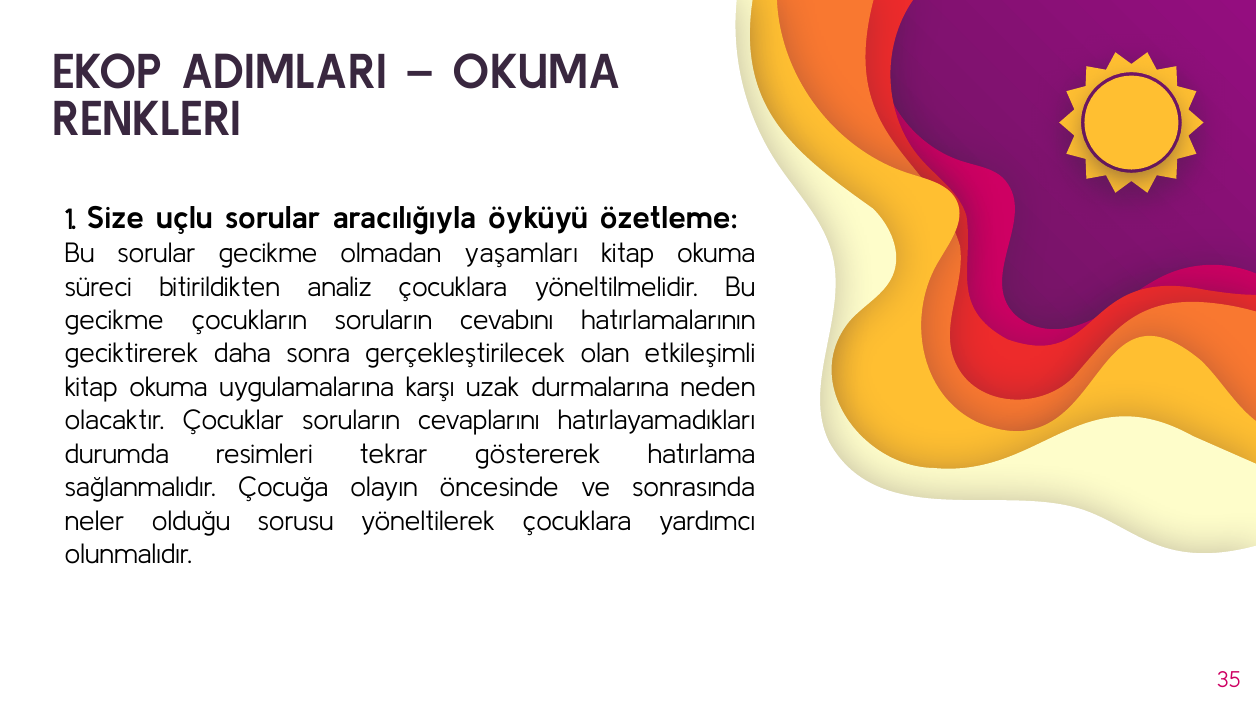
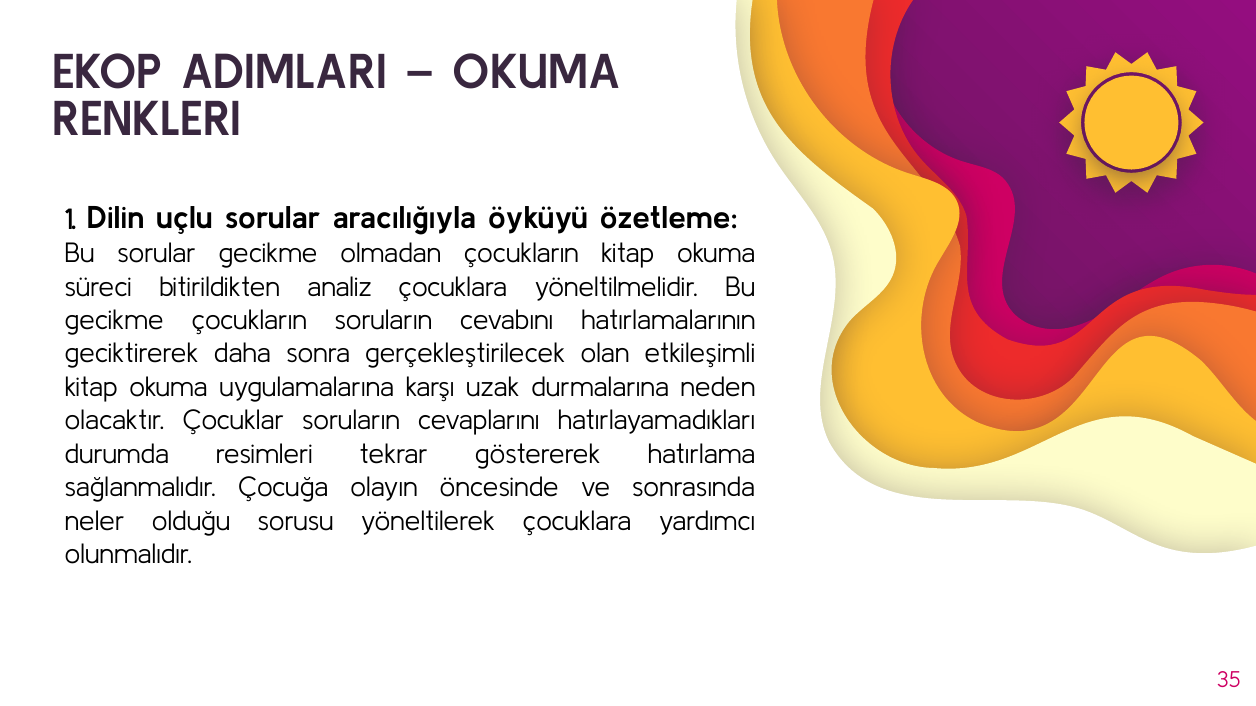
Size: Size -> Dilin
olmadan yaşamları: yaşamları -> çocukların
